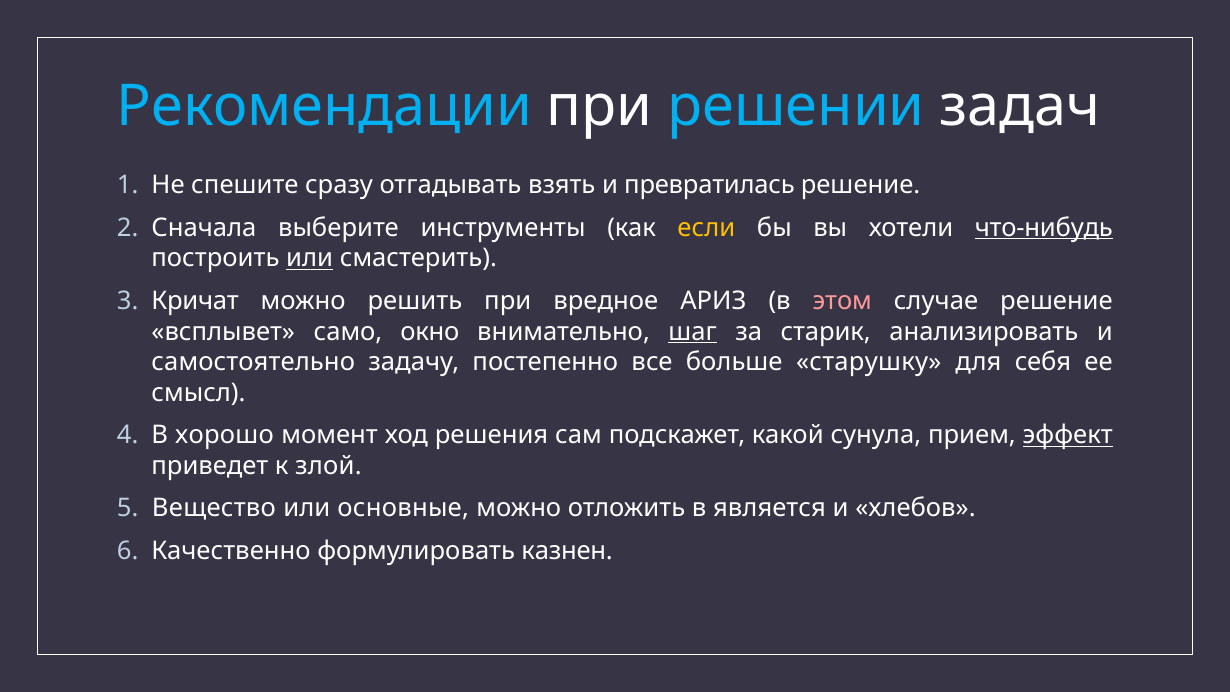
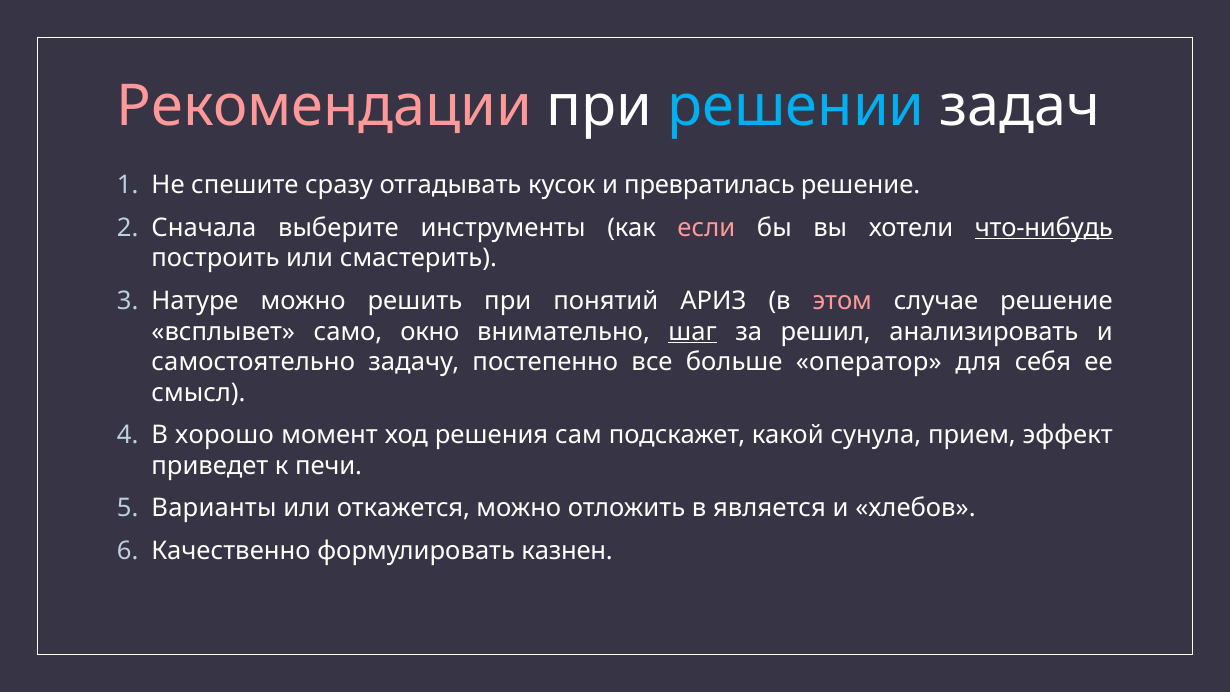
Рекомендации colour: light blue -> pink
взять: взять -> кусок
если colour: yellow -> pink
или at (310, 258) underline: present -> none
Кричат: Кричат -> Натуре
вредное: вредное -> понятий
старик: старик -> решил
старушку: старушку -> оператор
эффект underline: present -> none
злой: злой -> печи
Вещество: Вещество -> Варианты
основные: основные -> откажется
